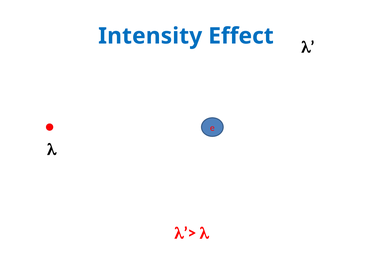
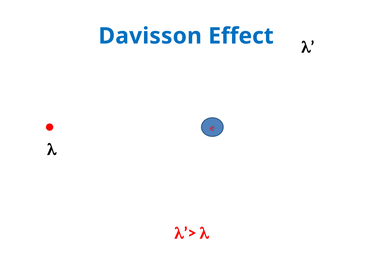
Intensity: Intensity -> Davisson
